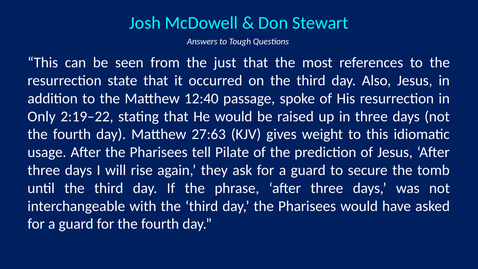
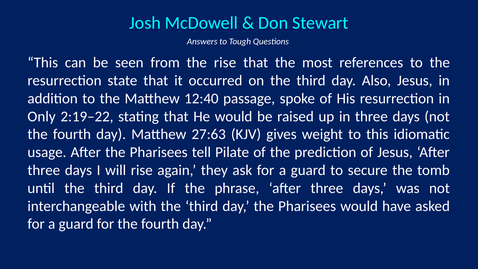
the just: just -> rise
